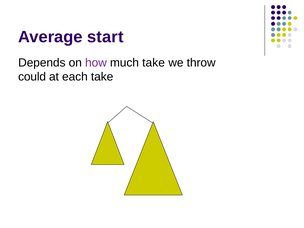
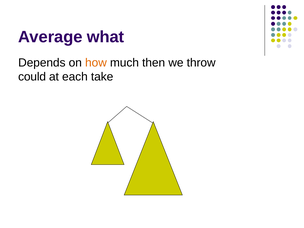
start: start -> what
how colour: purple -> orange
much take: take -> then
